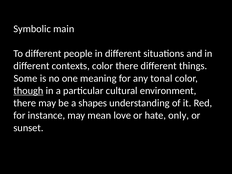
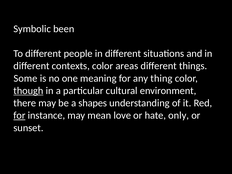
main: main -> been
color there: there -> areas
tonal: tonal -> thing
for at (19, 115) underline: none -> present
